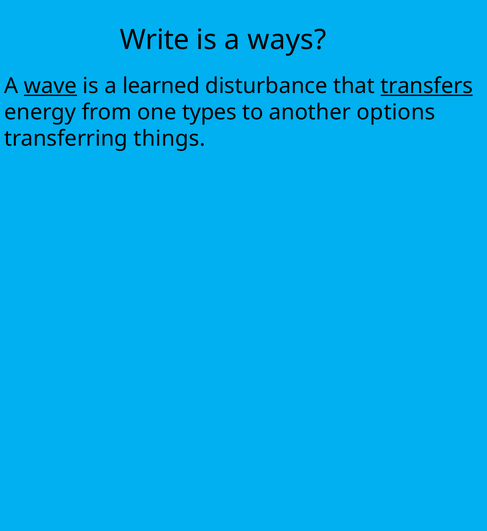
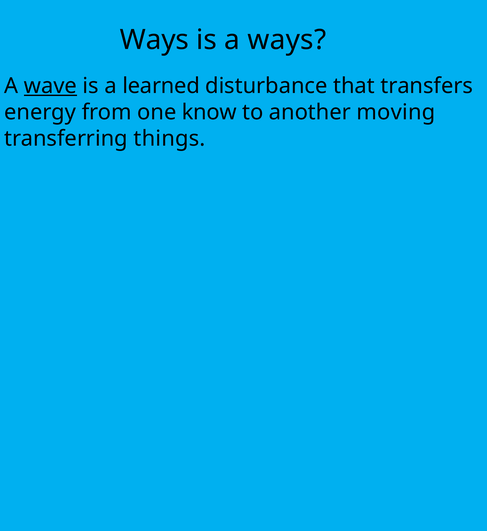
Write at (155, 40): Write -> Ways
transfers underline: present -> none
types: types -> know
options: options -> moving
